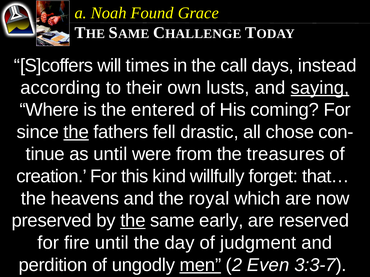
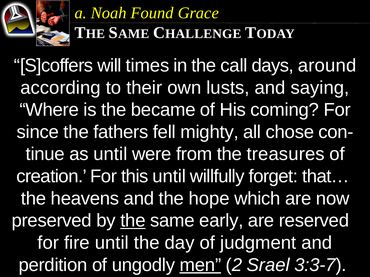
instead: instead -> around
saying underline: present -> none
entered: entered -> became
the at (76, 132) underline: present -> none
drastic: drastic -> mighty
this kind: kind -> until
royal: royal -> hope
Even: Even -> Srael
